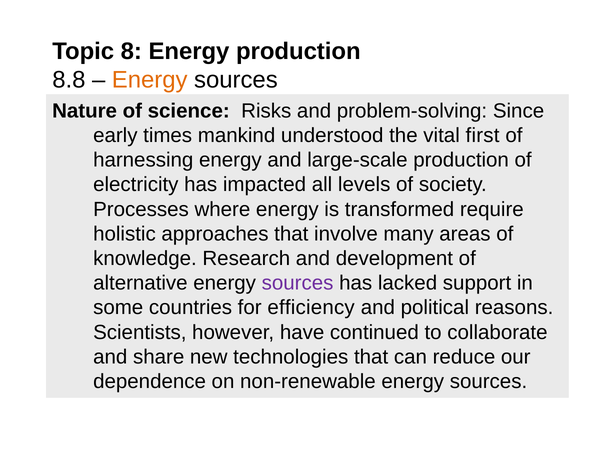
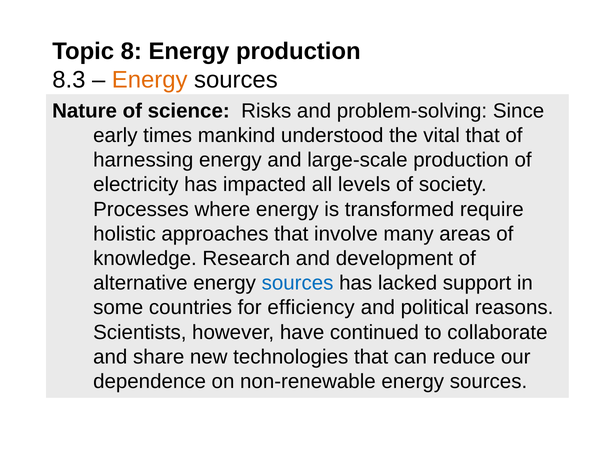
8.8: 8.8 -> 8.3
vital first: first -> that
sources at (298, 283) colour: purple -> blue
